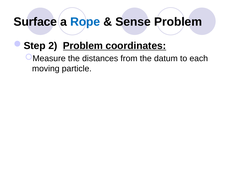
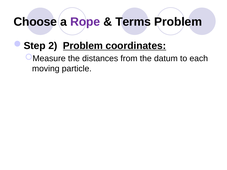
Surface: Surface -> Choose
Rope colour: blue -> purple
Sense: Sense -> Terms
